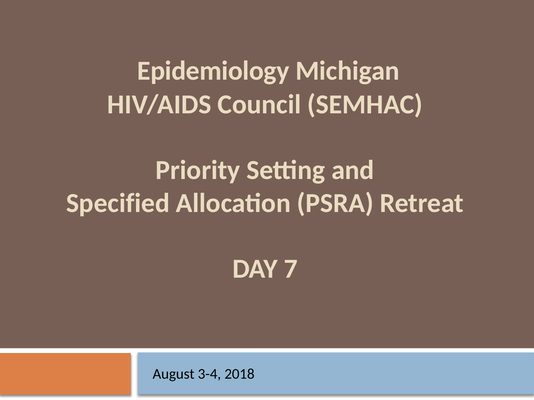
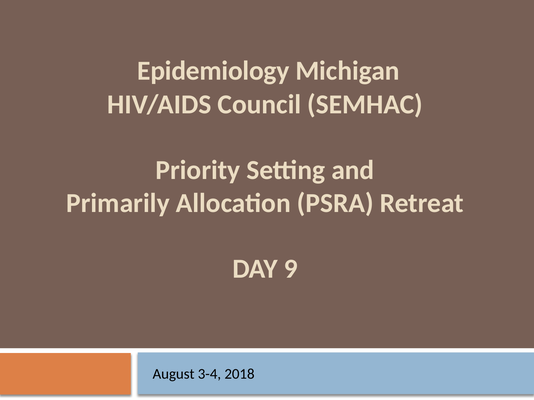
Specified: Specified -> Primarily
7: 7 -> 9
